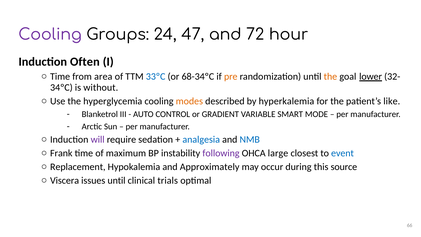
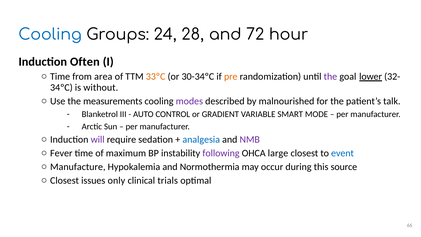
Cooling at (50, 35) colour: purple -> blue
47: 47 -> 28
33ºC colour: blue -> orange
68-34ºC: 68-34ºC -> 30-34ºC
the at (330, 77) colour: orange -> purple
hyperglycemia: hyperglycemia -> measurements
modes colour: orange -> purple
hyperkalemia: hyperkalemia -> malnourished
like: like -> talk
NMB colour: blue -> purple
Frank: Frank -> Fever
Replacement: Replacement -> Manufacture
Approximately: Approximately -> Normothermia
Viscera at (65, 180): Viscera -> Closest
issues until: until -> only
